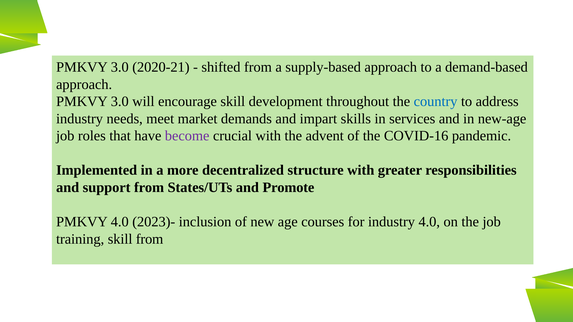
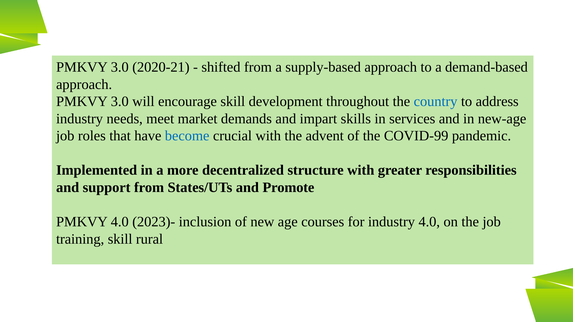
become colour: purple -> blue
COVID-16: COVID-16 -> COVID-99
skill from: from -> rural
